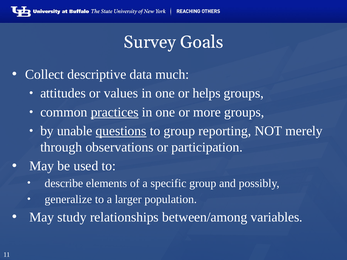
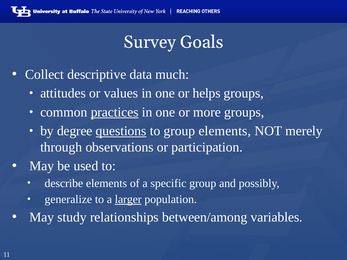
unable: unable -> degree
group reporting: reporting -> elements
larger underline: none -> present
